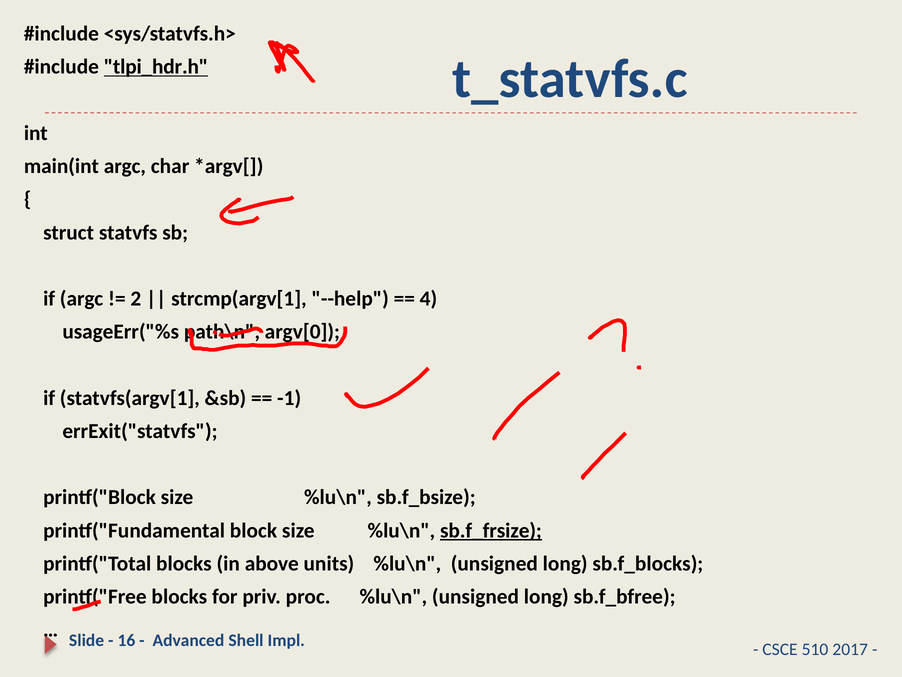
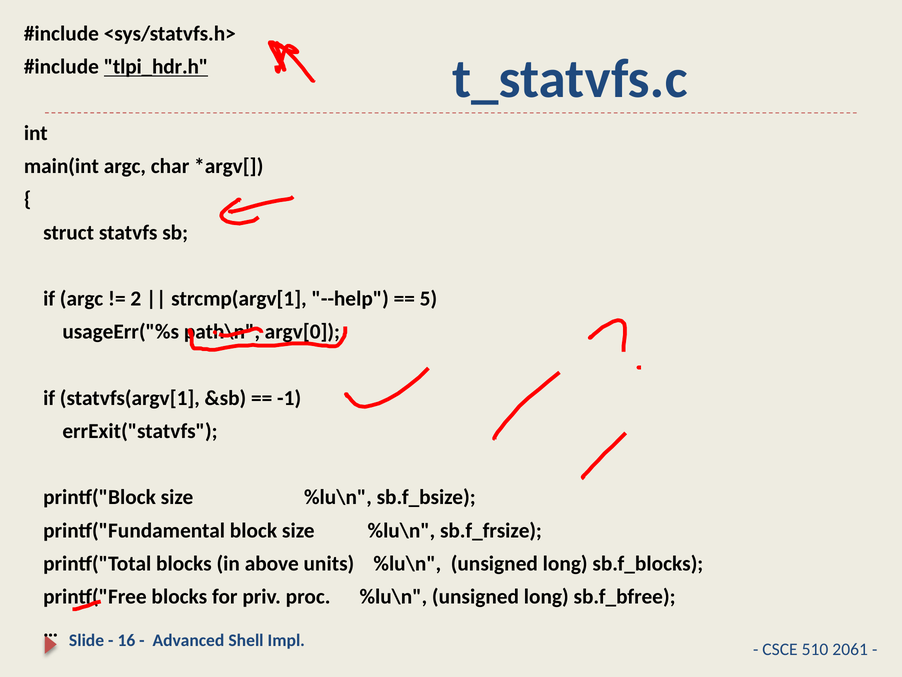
4: 4 -> 5
sb.f_frsize underline: present -> none
2017: 2017 -> 2061
